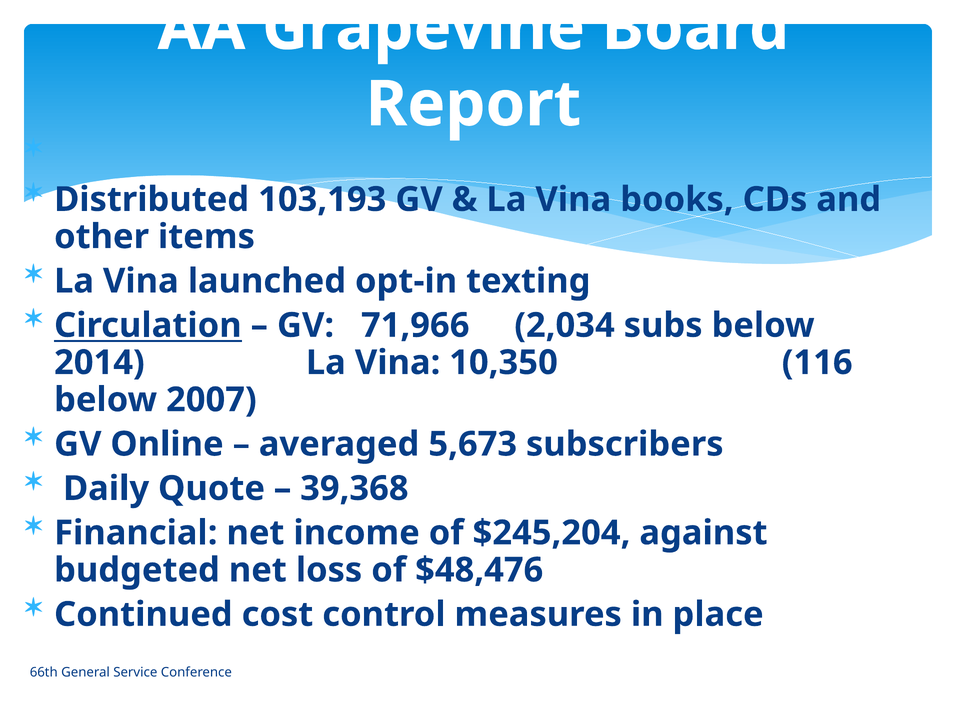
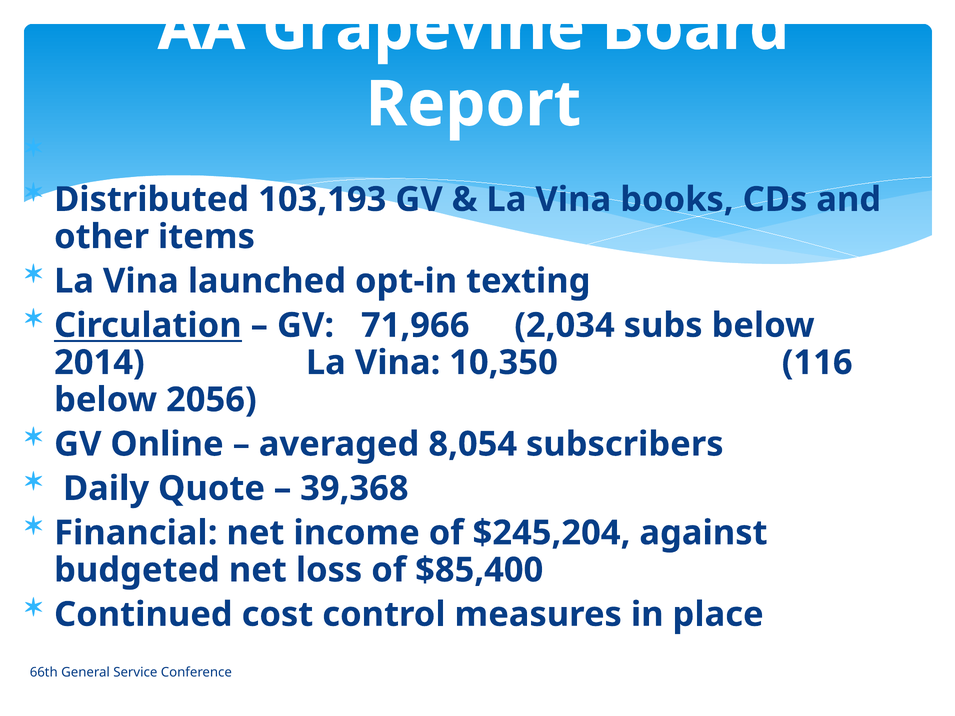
2007: 2007 -> 2056
5,673: 5,673 -> 8,054
$48,476: $48,476 -> $85,400
